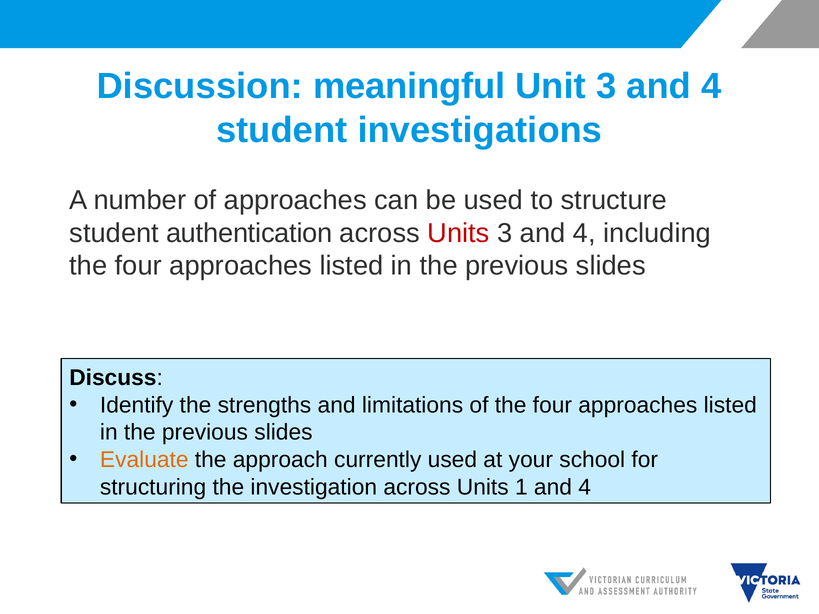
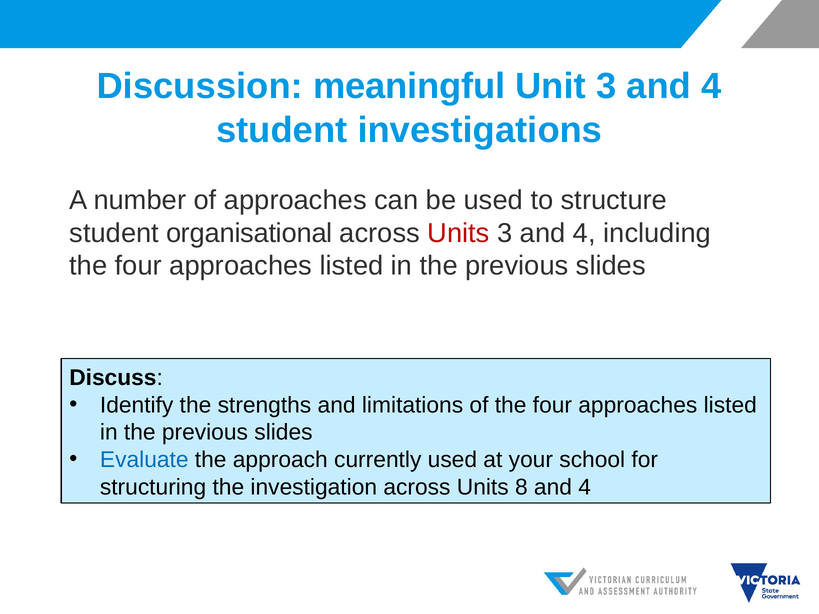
authentication: authentication -> organisational
Evaluate colour: orange -> blue
1: 1 -> 8
